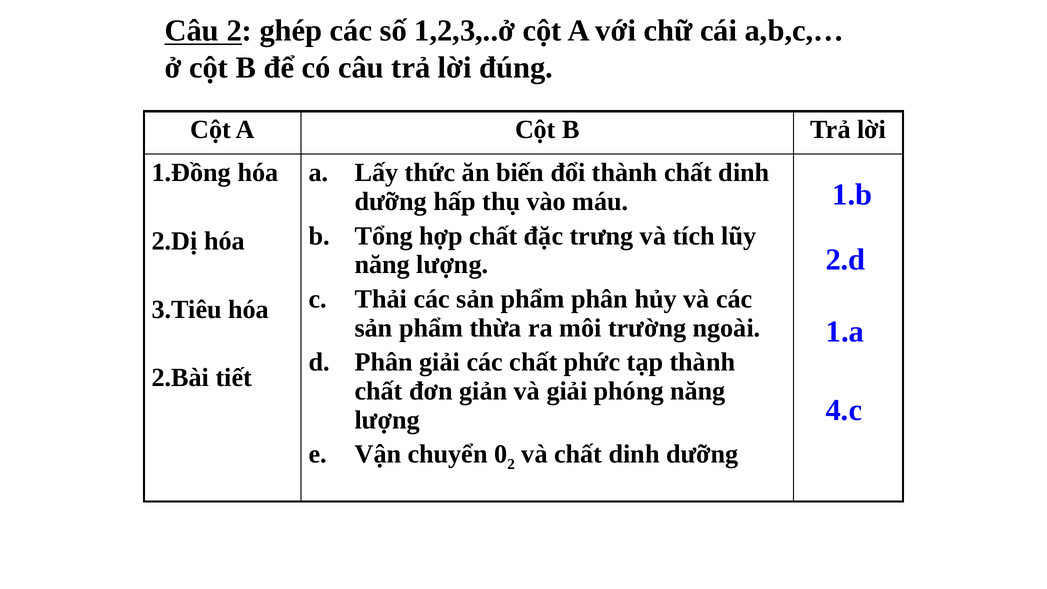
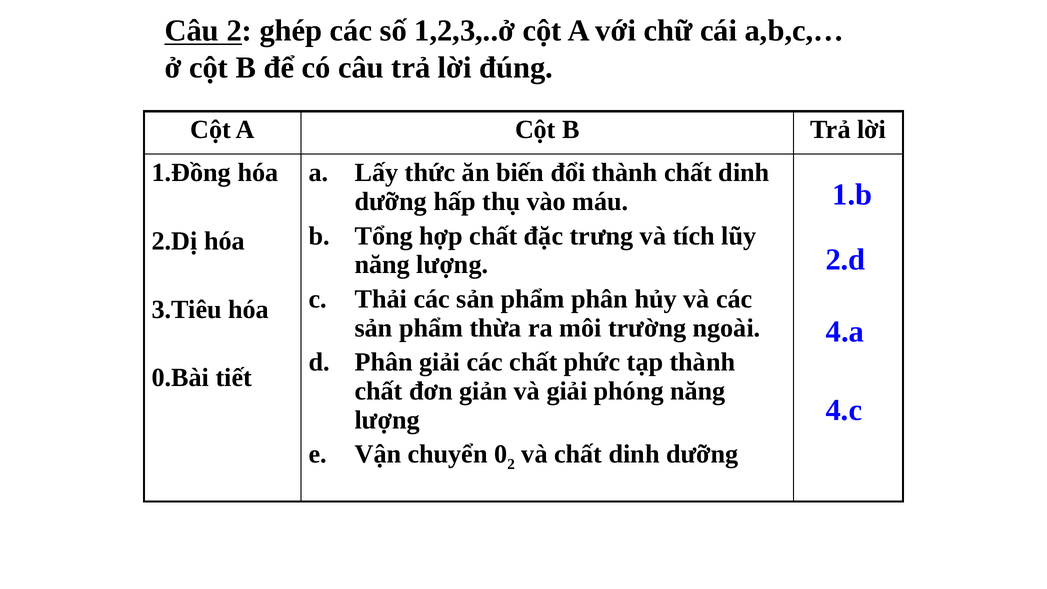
1.a: 1.a -> 4.a
2.Bài: 2.Bài -> 0.Bài
